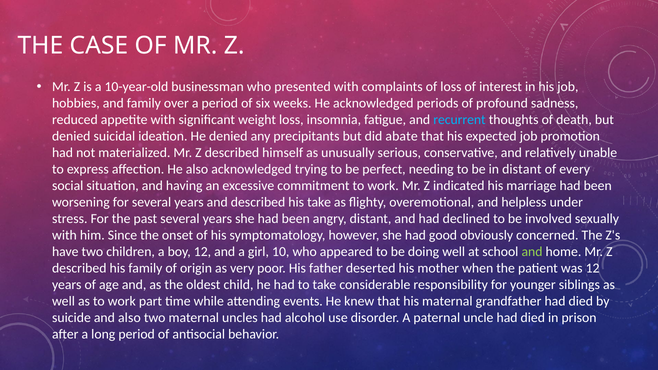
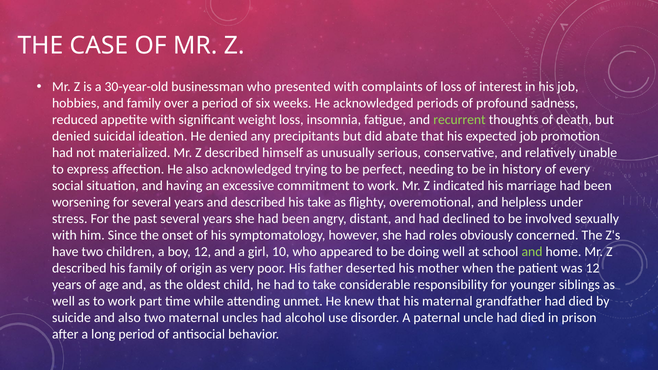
10-year-old: 10-year-old -> 30-year-old
recurrent colour: light blue -> light green
in distant: distant -> history
good: good -> roles
events: events -> unmet
